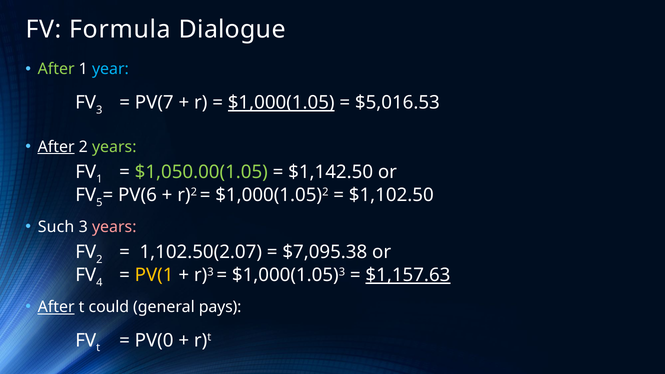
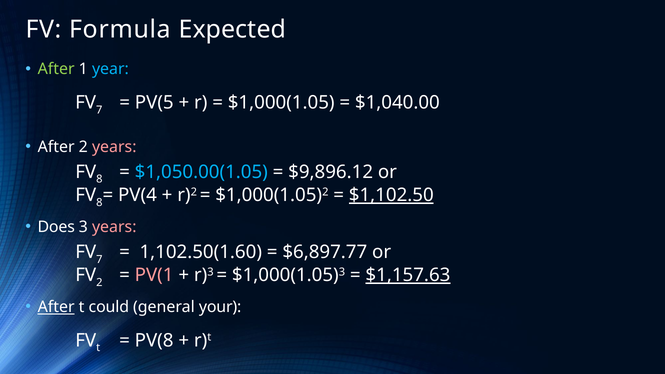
Dialogue: Dialogue -> Expected
3 at (99, 110): 3 -> 7
PV(7: PV(7 -> PV(5
$1,000(1.05 underline: present -> none
$5,016.53: $5,016.53 -> $1,040.00
After at (56, 147) underline: present -> none
years at (114, 147) colour: light green -> pink
1 at (99, 179): 1 -> 8
$1,050.00(1.05 colour: light green -> light blue
$1,142.50: $1,142.50 -> $9,896.12
5 at (99, 203): 5 -> 8
PV(6: PV(6 -> PV(4
$1,102.50 underline: none -> present
Such: Such -> Does
2 at (99, 259): 2 -> 7
1,102.50(2.07: 1,102.50(2.07 -> 1,102.50(1.60
$7,095.38: $7,095.38 -> $6,897.77
FV 4: 4 -> 2
PV(1 colour: yellow -> pink
pays: pays -> your
PV(0: PV(0 -> PV(8
